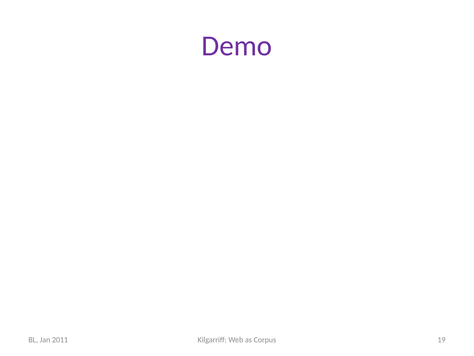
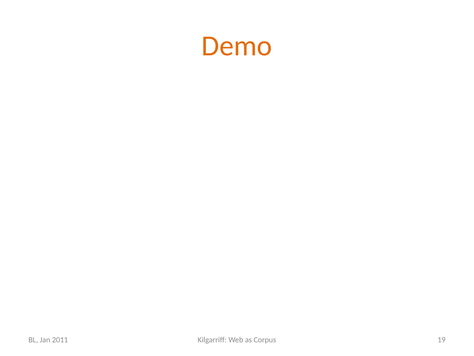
Demo colour: purple -> orange
